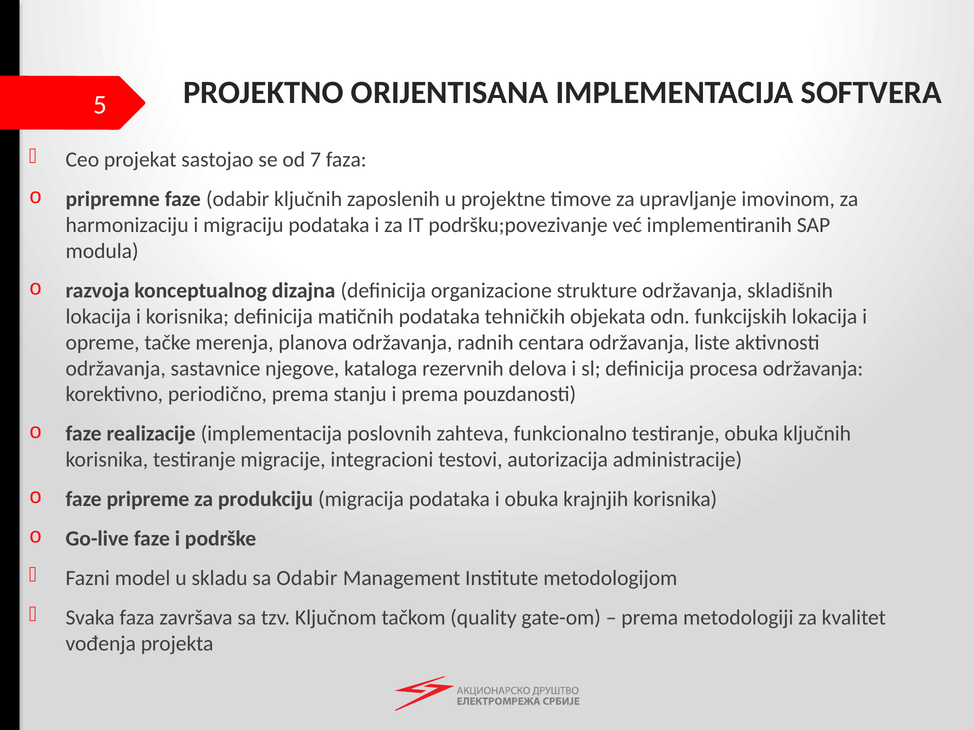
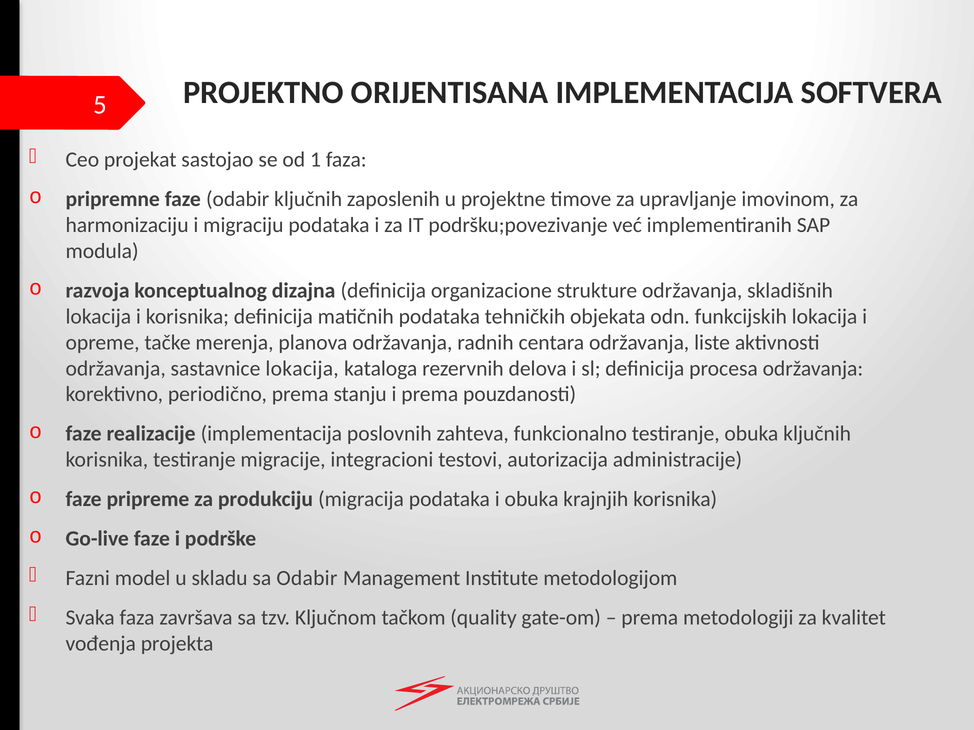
7: 7 -> 1
sastavnice njegove: njegove -> lokacija
